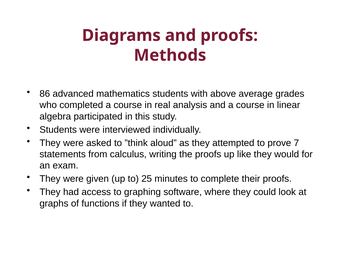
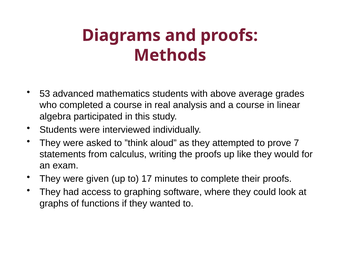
86: 86 -> 53
25: 25 -> 17
